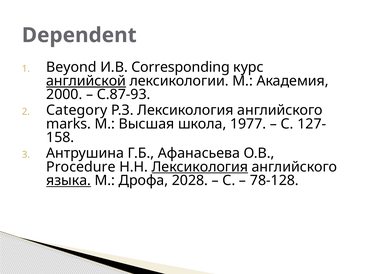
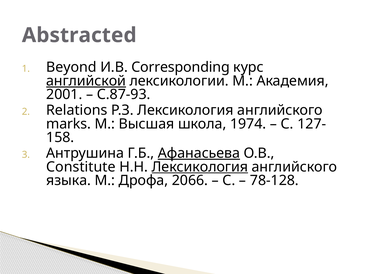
Dependent: Dependent -> Abstracted
2000: 2000 -> 2001
Category: Category -> Relations
1977: 1977 -> 1974
Афанасьева underline: none -> present
Procedure: Procedure -> Constitute
языка underline: present -> none
2028: 2028 -> 2066
